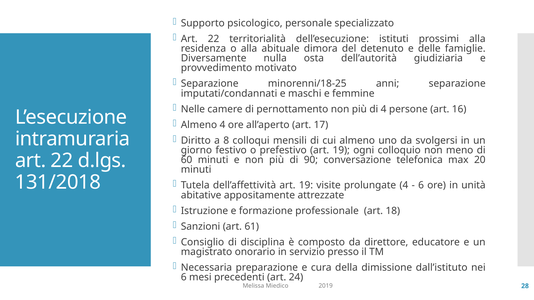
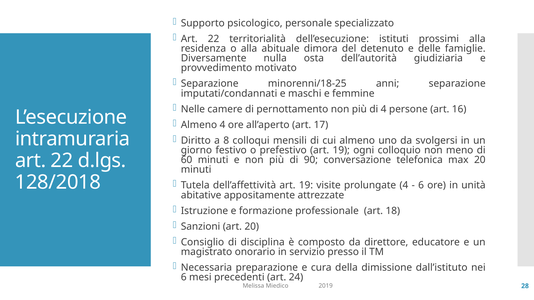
131/2018: 131/2018 -> 128/2018
art 61: 61 -> 20
